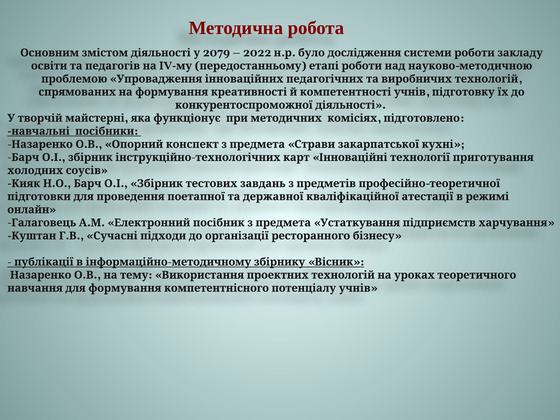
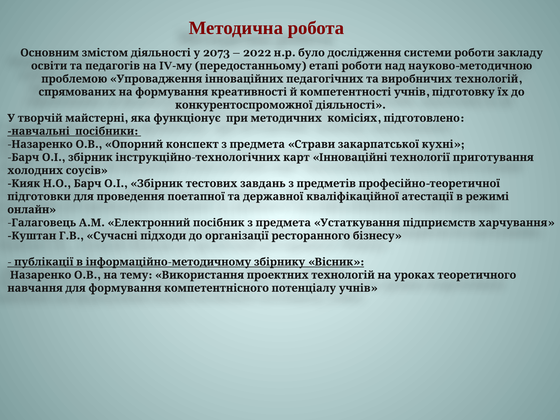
2079: 2079 -> 2073
